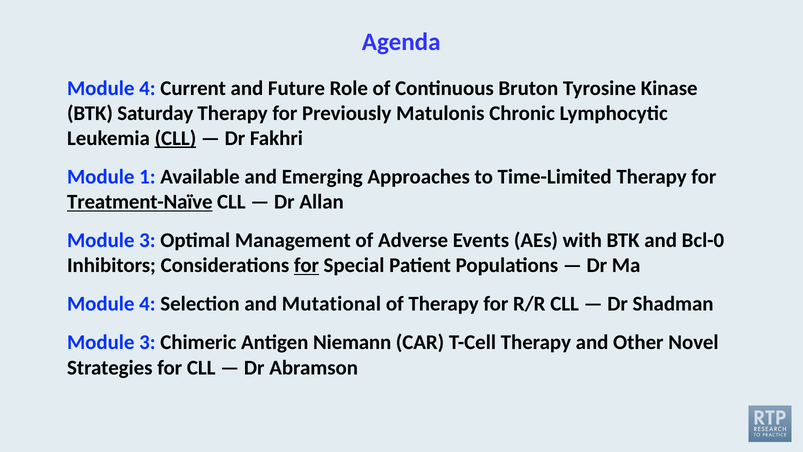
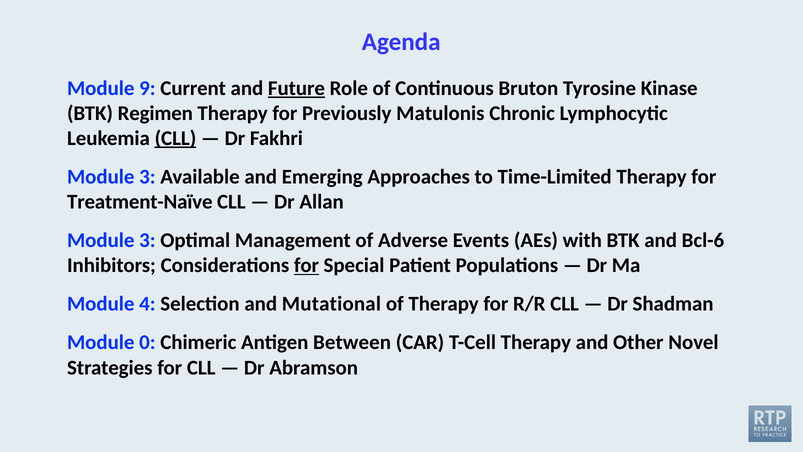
4 at (147, 88): 4 -> 9
Future underline: none -> present
Saturday: Saturday -> Regimen
1 at (147, 177): 1 -> 3
Treatment-Naïve underline: present -> none
Bcl-0: Bcl-0 -> Bcl-6
3 at (147, 342): 3 -> 0
Niemann: Niemann -> Between
